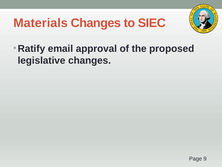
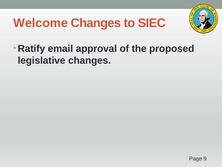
Materials: Materials -> Welcome
